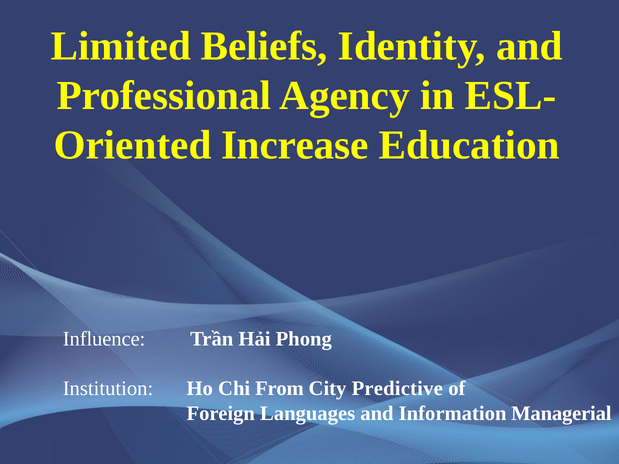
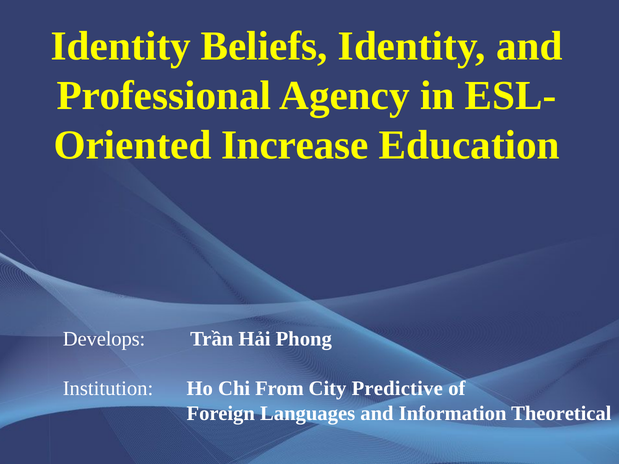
Limited at (121, 46): Limited -> Identity
Influence: Influence -> Develops
Managerial: Managerial -> Theoretical
